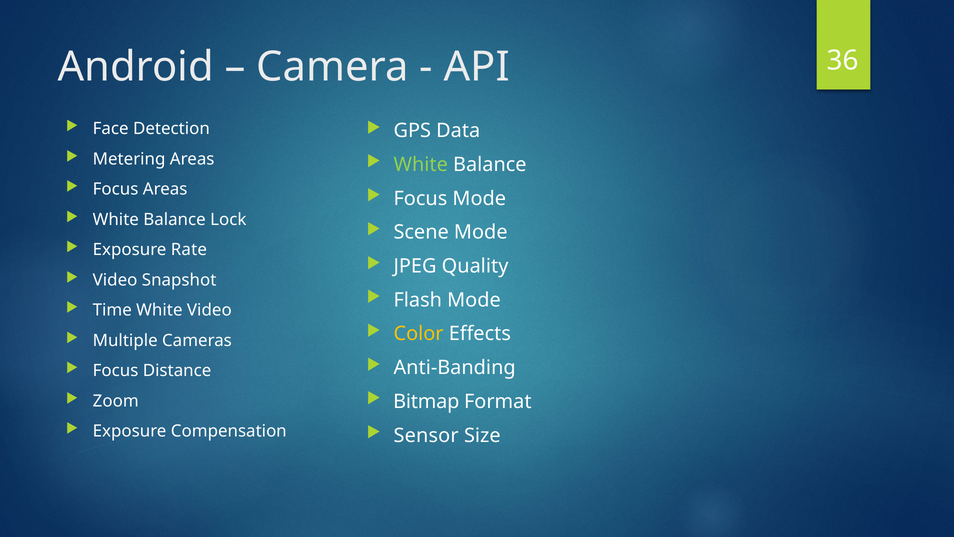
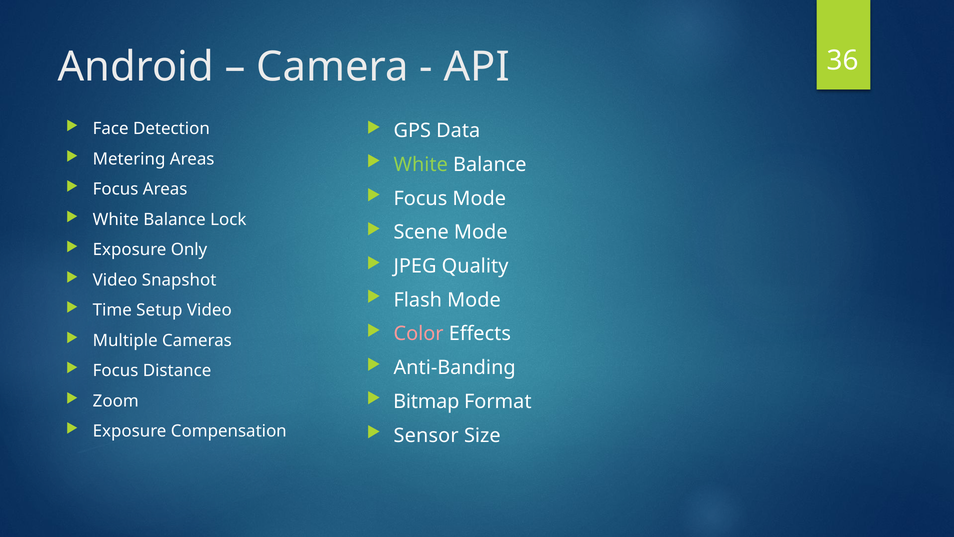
Rate: Rate -> Only
Time White: White -> Setup
Color colour: yellow -> pink
